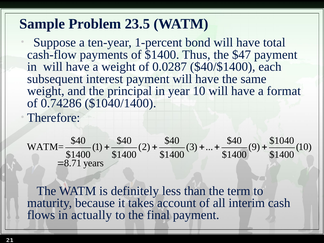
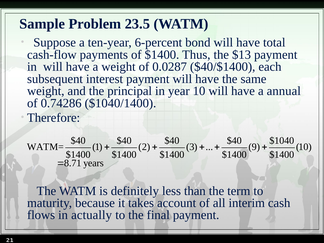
1-percent: 1-percent -> 6-percent
$47: $47 -> $13
format: format -> annual
